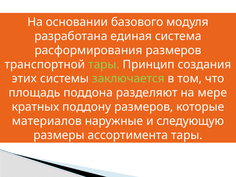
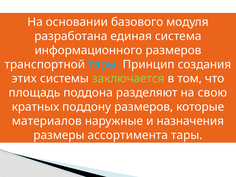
расформирования: расформирования -> информационного
тары at (104, 64) colour: light green -> light blue
мере: мере -> свою
следующую: следующую -> назначения
